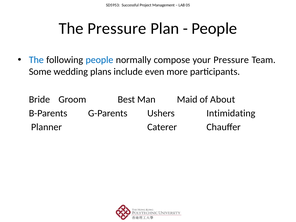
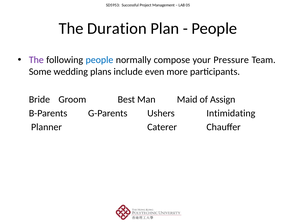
The Pressure: Pressure -> Duration
The at (36, 60) colour: blue -> purple
About: About -> Assign
